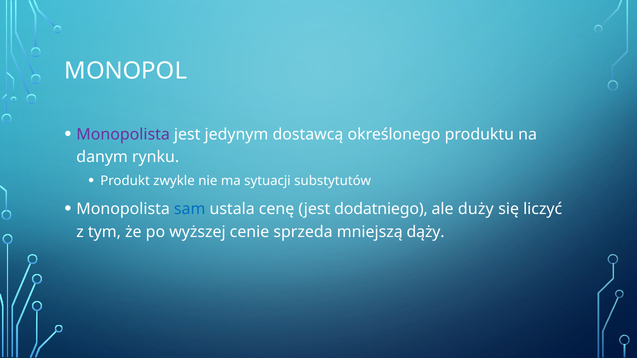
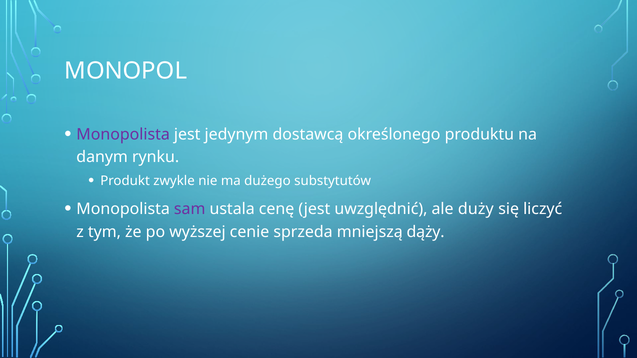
sytuacji: sytuacji -> dużego
sam colour: blue -> purple
dodatniego: dodatniego -> uwzględnić
